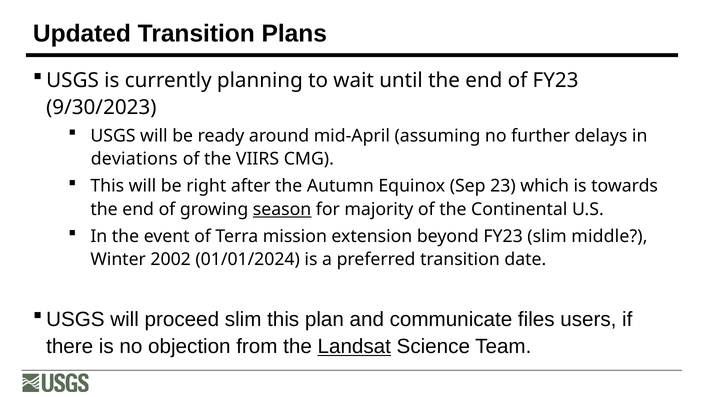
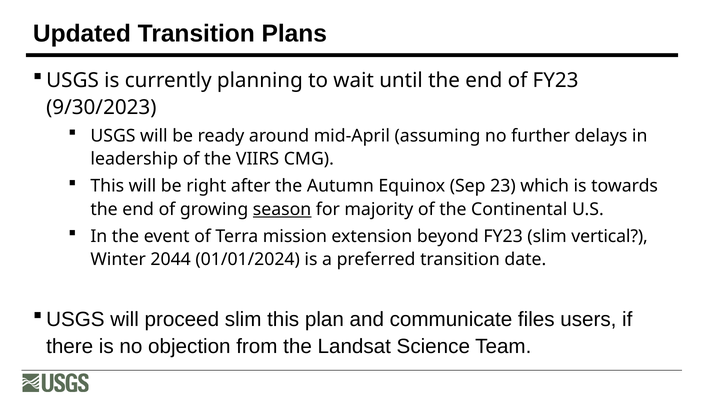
deviations: deviations -> leadership
middle: middle -> vertical
2002: 2002 -> 2044
Landsat underline: present -> none
